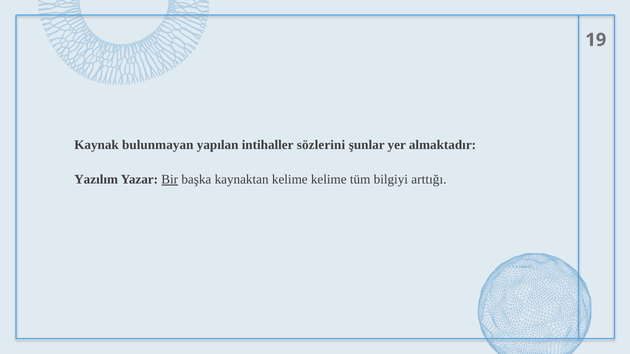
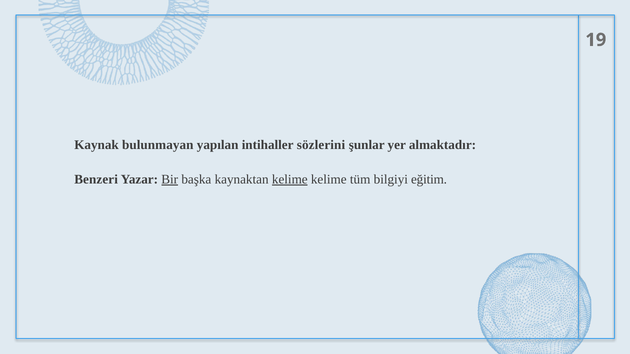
Yazılım: Yazılım -> Benzeri
kelime at (290, 179) underline: none -> present
arttığı: arttığı -> eğitim
